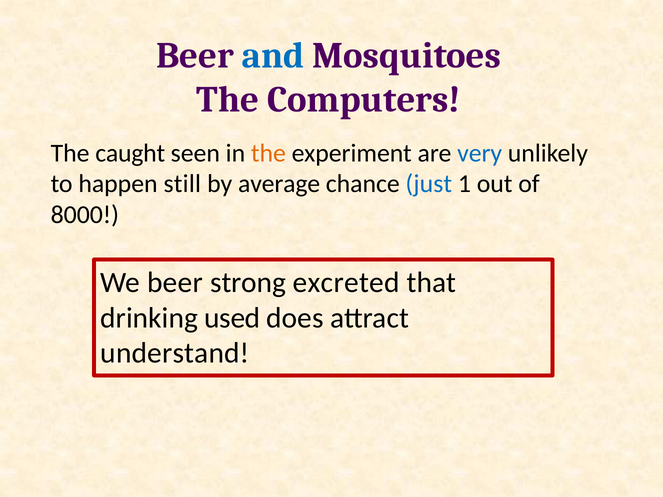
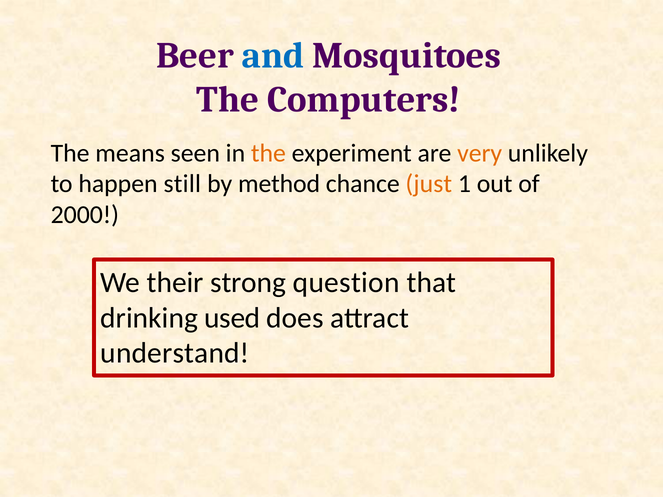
caught: caught -> means
very colour: blue -> orange
average: average -> method
just colour: blue -> orange
8000: 8000 -> 2000
We beer: beer -> their
excreted: excreted -> question
